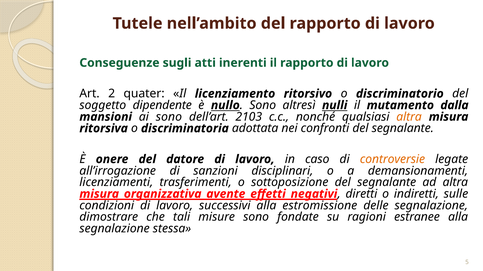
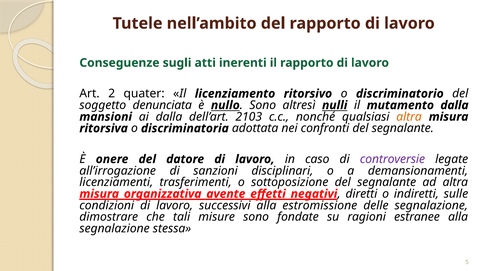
dipendente: dipendente -> denunciata
ai sono: sono -> dalla
controversie colour: orange -> purple
